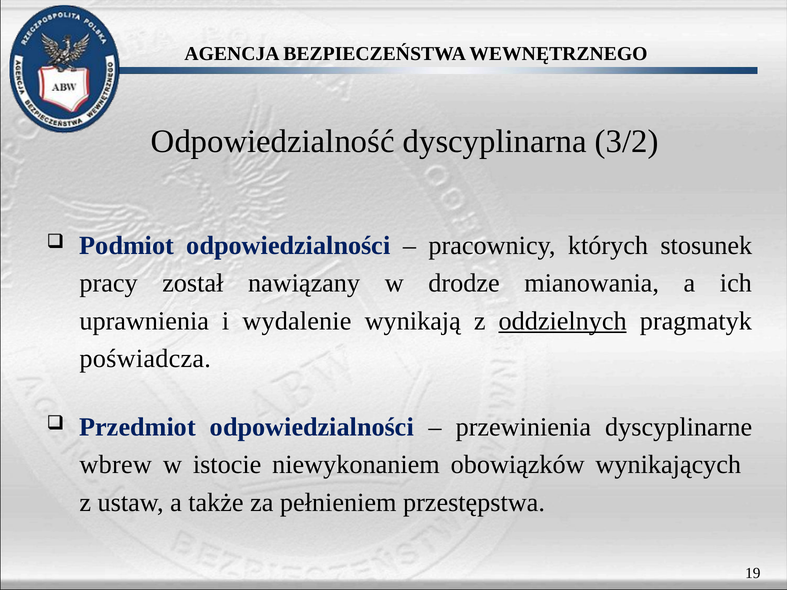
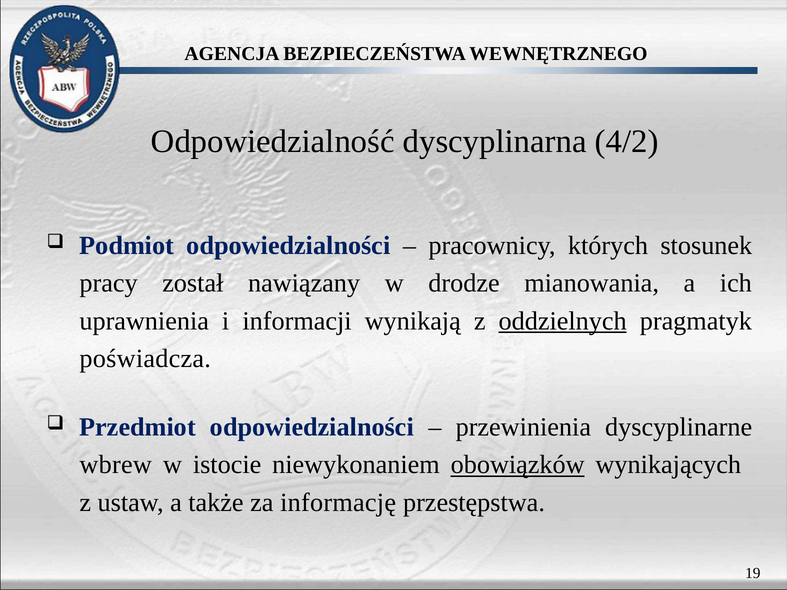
3/2: 3/2 -> 4/2
wydalenie: wydalenie -> informacji
obowiązków underline: none -> present
pełnieniem: pełnieniem -> informację
